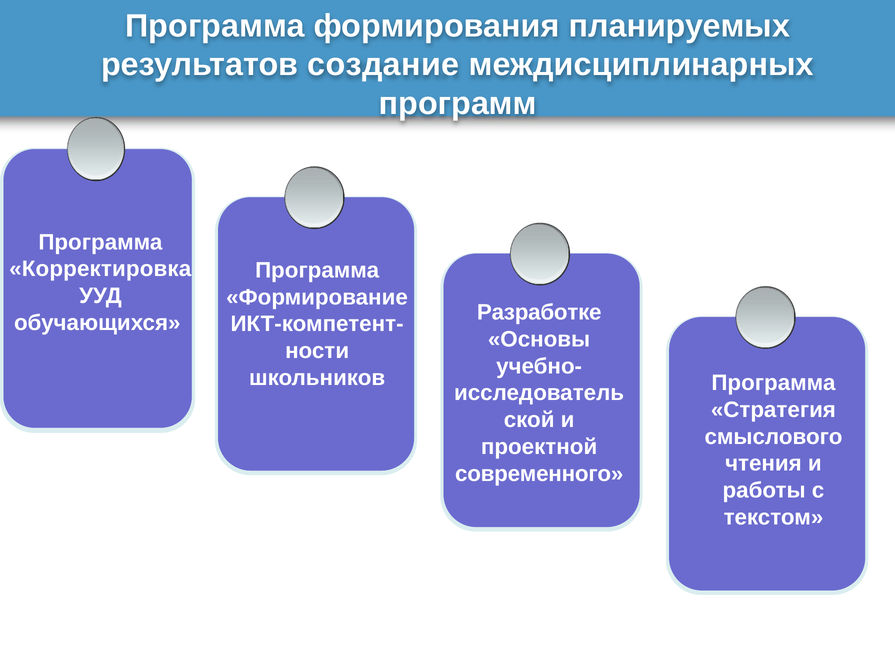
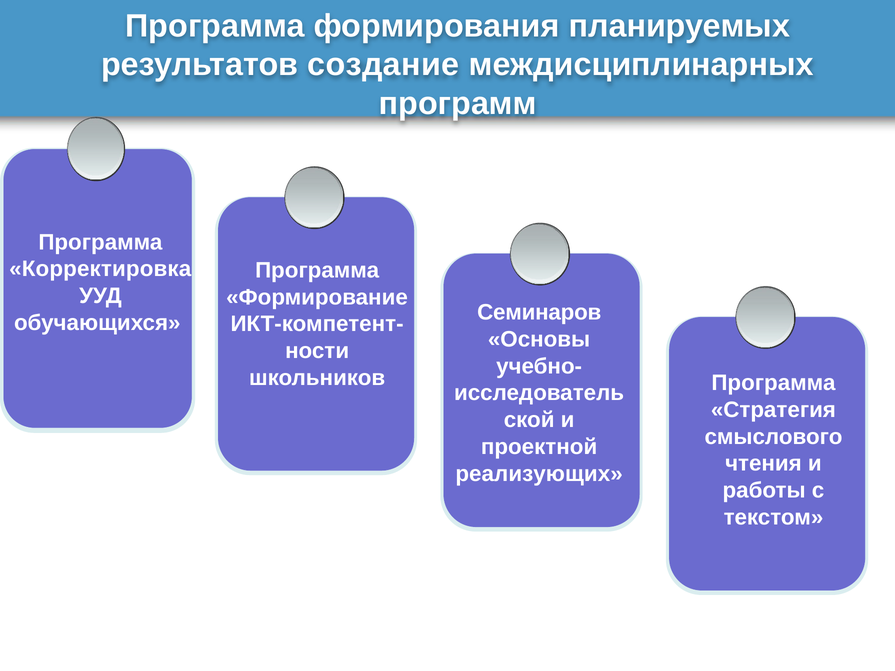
Разработке: Разработке -> Семинаров
современного: современного -> реализующих
